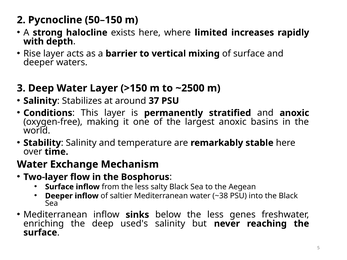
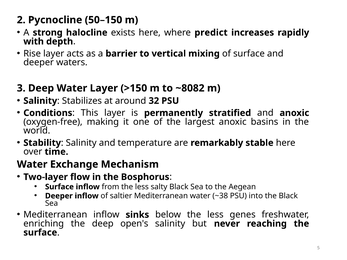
limited: limited -> predict
~2500: ~2500 -> ~8082
37: 37 -> 32
used's: used's -> open's
